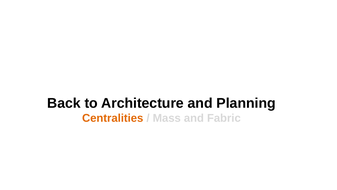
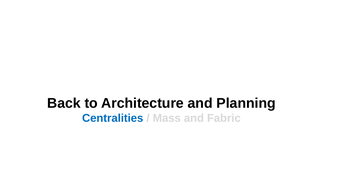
Centralities colour: orange -> blue
